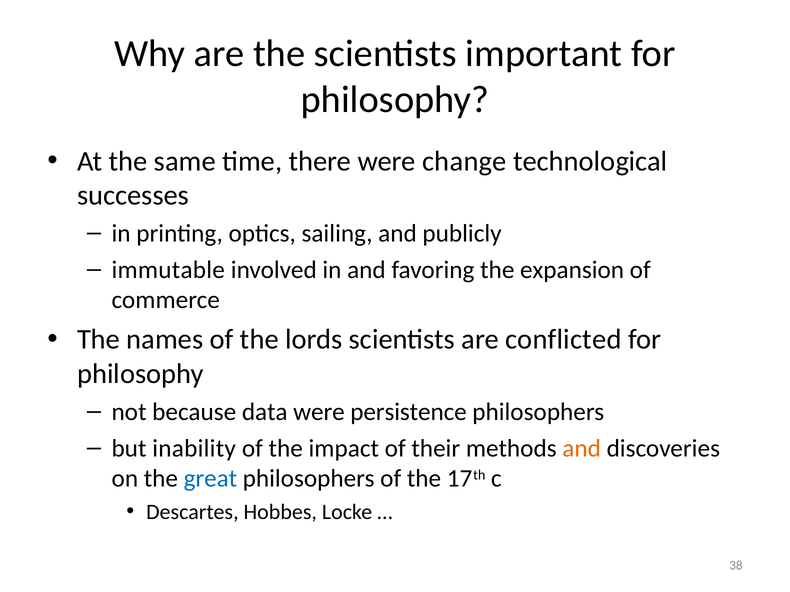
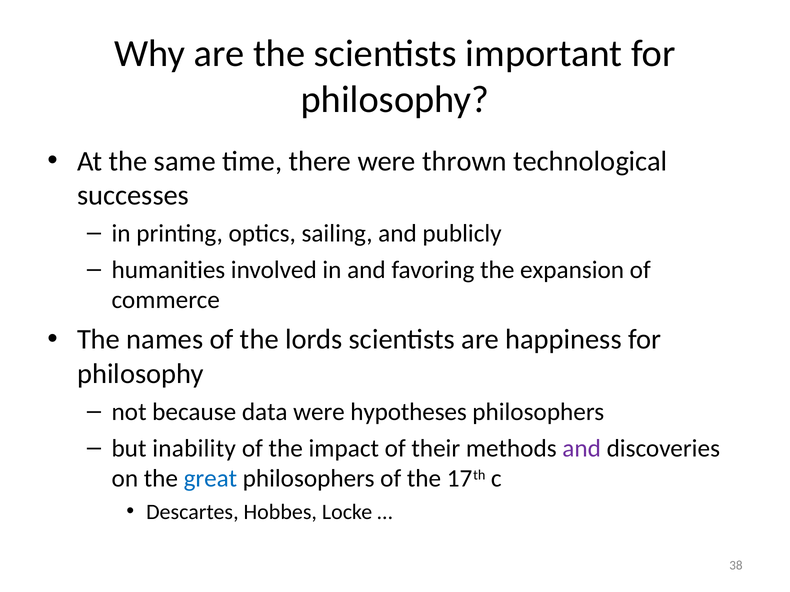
change: change -> thrown
immutable: immutable -> humanities
conflicted: conflicted -> happiness
persistence: persistence -> hypotheses
and at (582, 449) colour: orange -> purple
